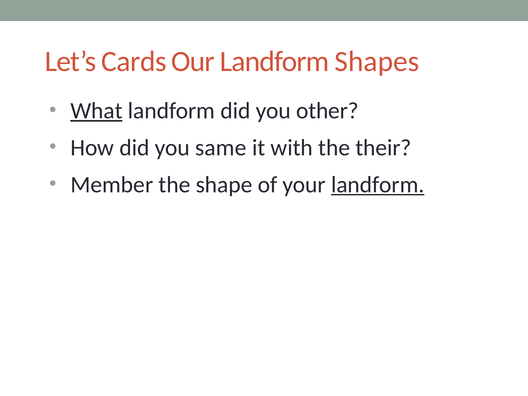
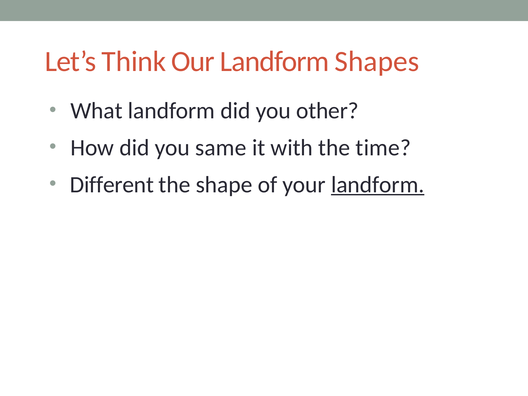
Cards: Cards -> Think
What underline: present -> none
their: their -> time
Member: Member -> Different
